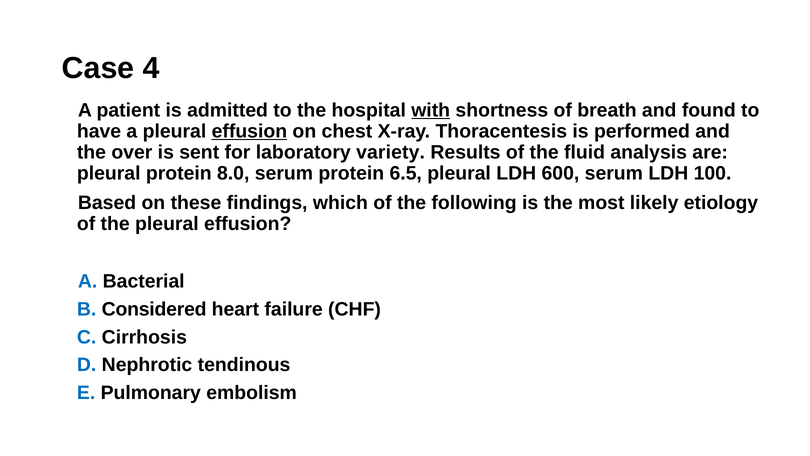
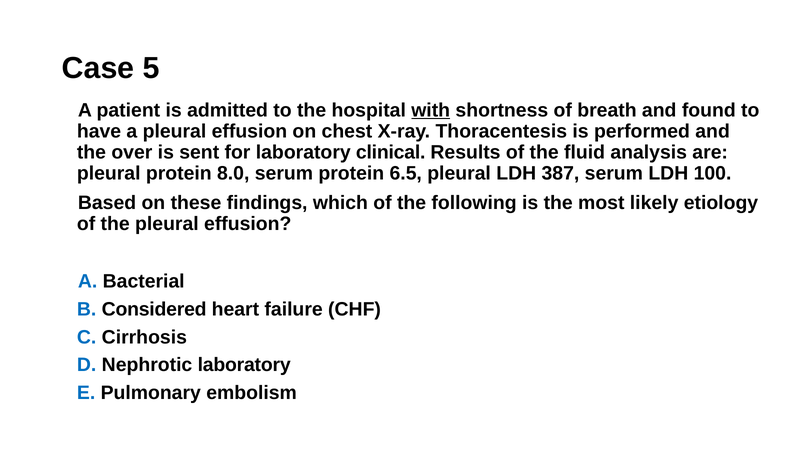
4: 4 -> 5
effusion at (249, 131) underline: present -> none
variety: variety -> clinical
600: 600 -> 387
Nephrotic tendinous: tendinous -> laboratory
